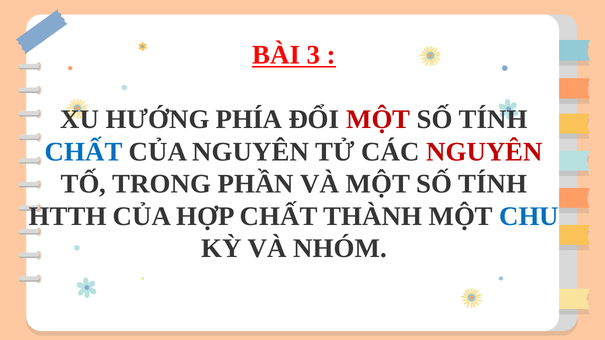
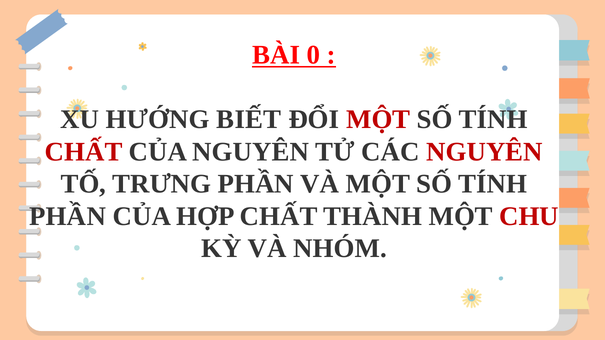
3: 3 -> 0
PHÍA: PHÍA -> BIẾT
CHẤT at (84, 152) colour: blue -> red
TRONG: TRONG -> TRƯNG
HTTH at (68, 216): HTTH -> PHẦN
CHU colour: blue -> red
